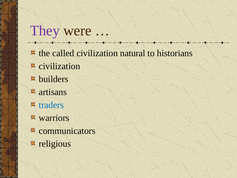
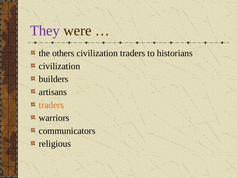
called: called -> others
civilization natural: natural -> traders
traders at (51, 105) colour: blue -> orange
